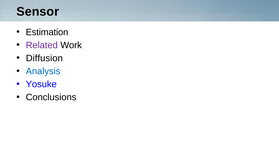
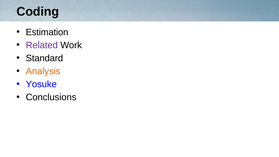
Sensor: Sensor -> Coding
Diffusion: Diffusion -> Standard
Analysis colour: blue -> orange
